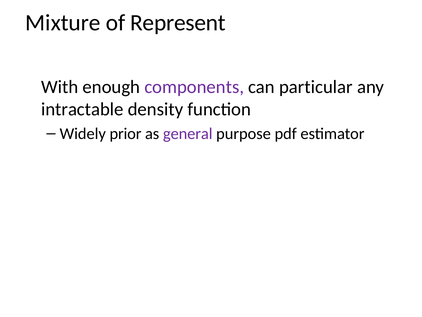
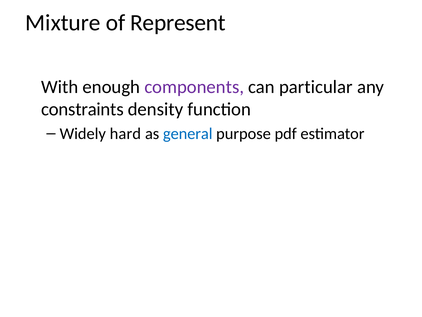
intractable: intractable -> constraints
prior: prior -> hard
general colour: purple -> blue
